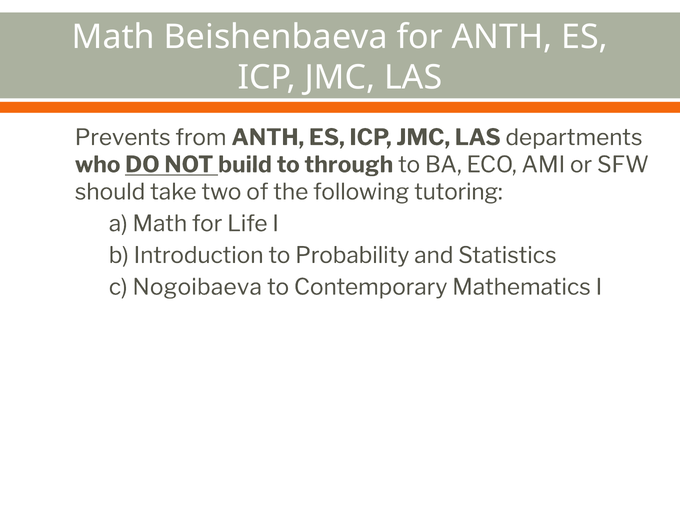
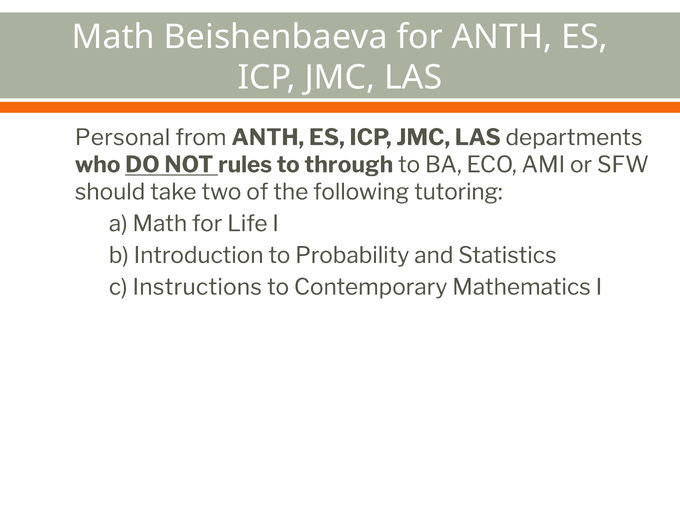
Prevents: Prevents -> Personal
build: build -> rules
Nogoibaeva: Nogoibaeva -> Instructions
